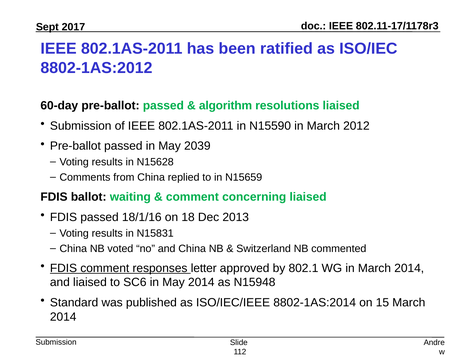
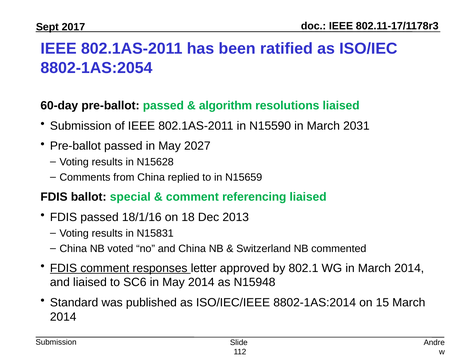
8802-1AS:2012: 8802-1AS:2012 -> 8802-1AS:2054
2012: 2012 -> 2031
2039: 2039 -> 2027
waiting: waiting -> special
concerning: concerning -> referencing
